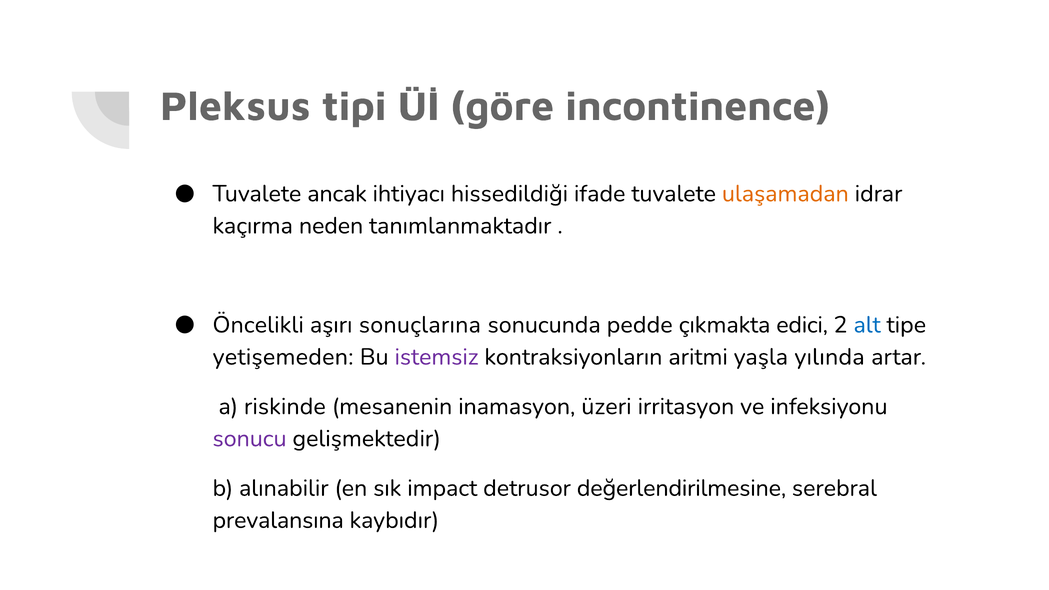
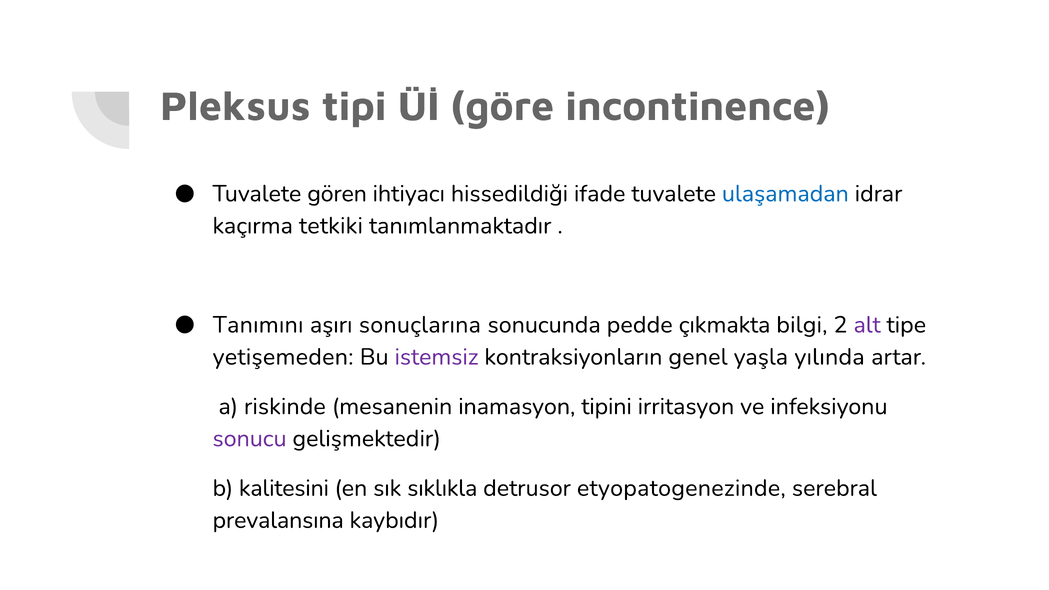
ancak: ancak -> gören
ulaşamadan colour: orange -> blue
neden: neden -> tetkiki
Öncelikli: Öncelikli -> Tanımını
edici: edici -> bilgi
alt colour: blue -> purple
aritmi: aritmi -> genel
üzeri: üzeri -> tipini
alınabilir: alınabilir -> kalitesini
impact: impact -> sıklıkla
değerlendirilmesine: değerlendirilmesine -> etyopatogenezinde
